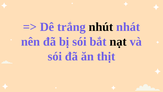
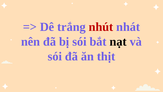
nhút colour: black -> red
